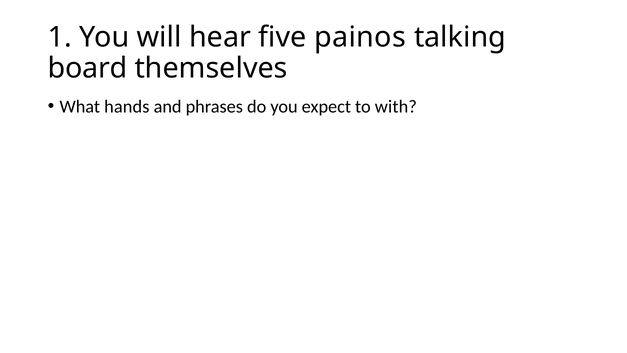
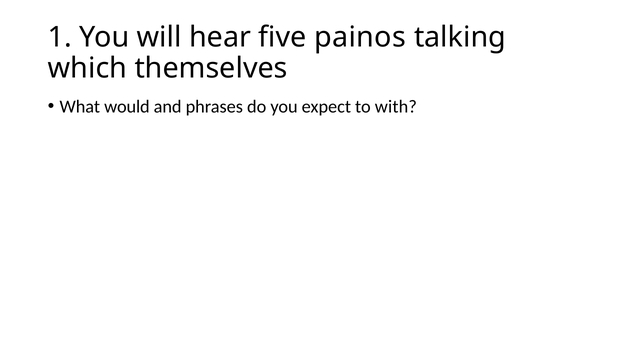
board: board -> which
hands: hands -> would
